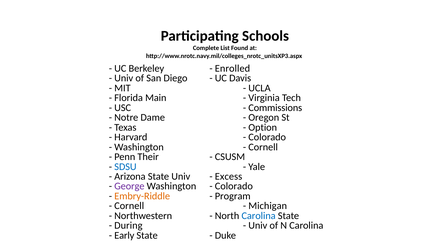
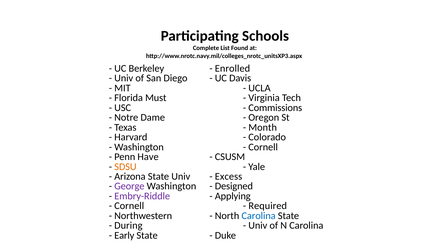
Main: Main -> Must
Option: Option -> Month
Their: Their -> Have
SDSU colour: blue -> orange
Colorado at (234, 187): Colorado -> Designed
Embry-Riddle colour: orange -> purple
Program: Program -> Applying
Michigan: Michigan -> Required
